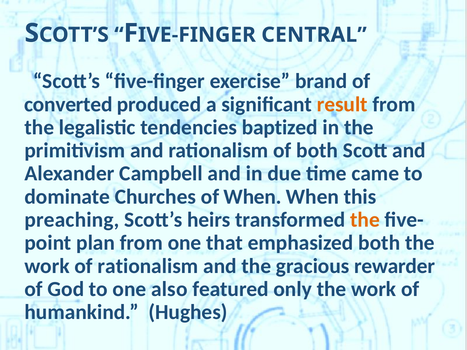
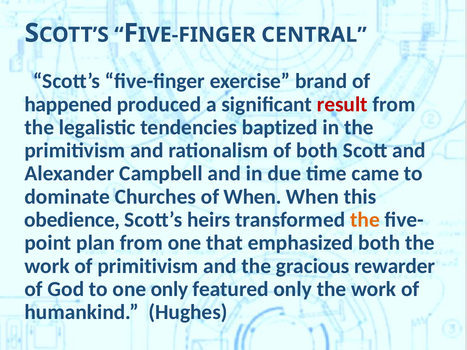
converted: converted -> happened
result colour: orange -> red
preaching: preaching -> obedience
of rationalism: rationalism -> primitivism
one also: also -> only
